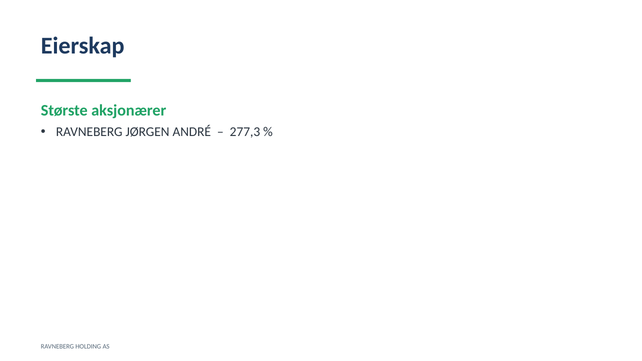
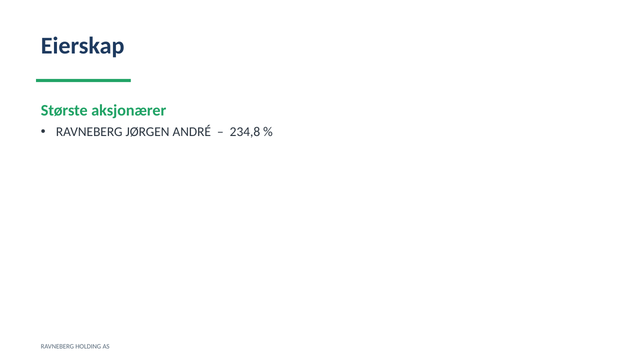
277,3: 277,3 -> 234,8
